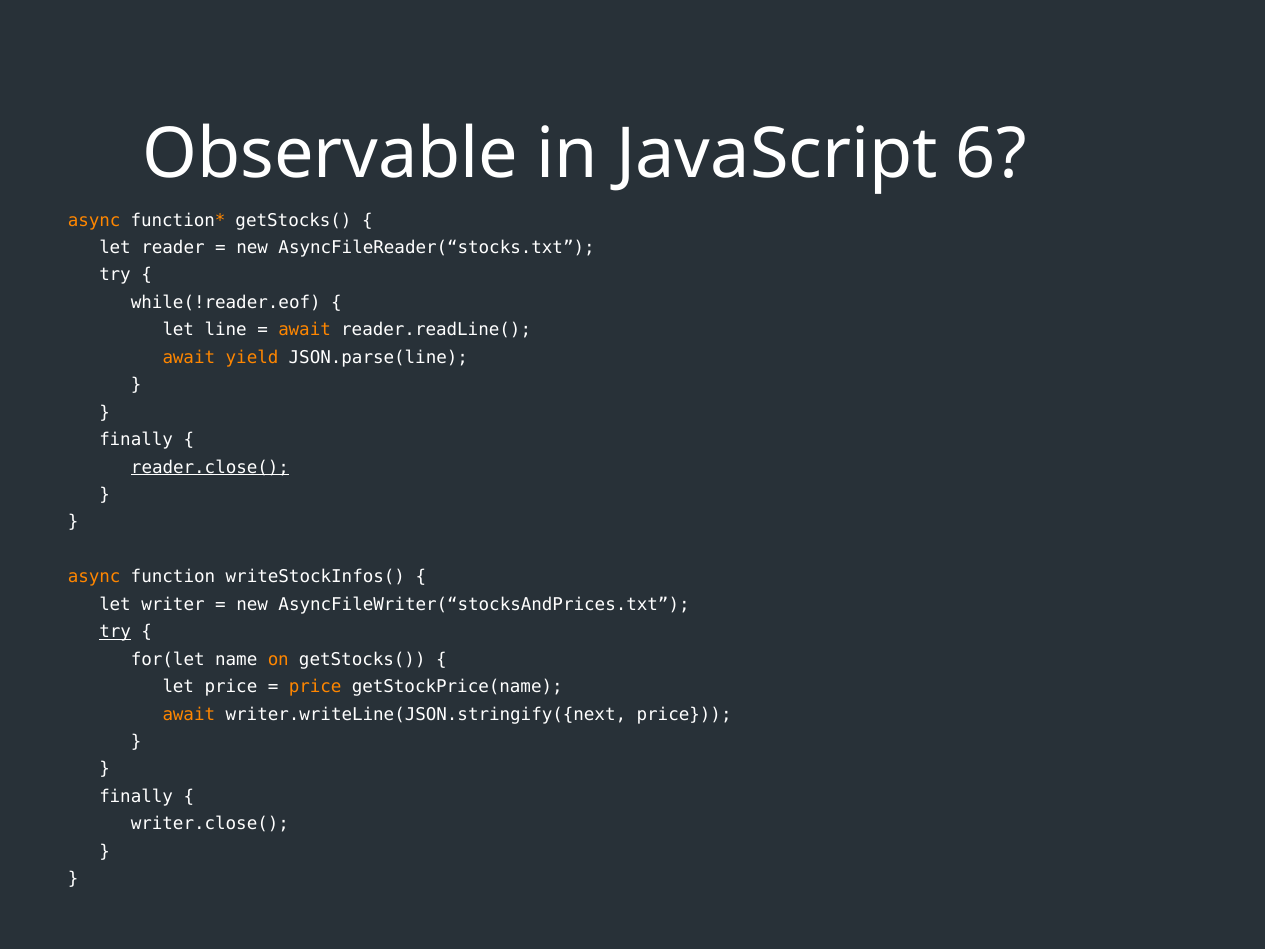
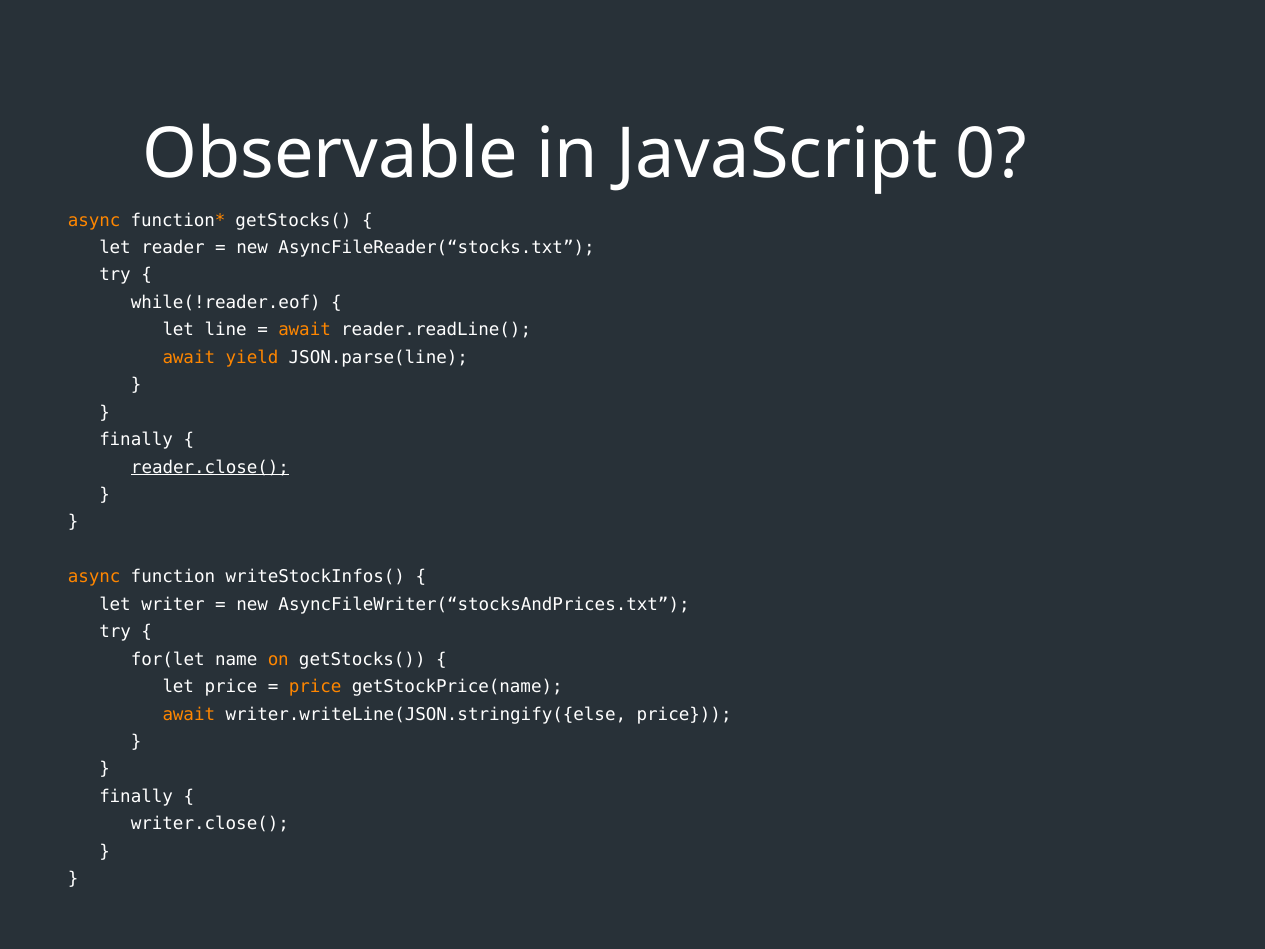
6: 6 -> 0
try at (115, 632) underline: present -> none
writer.writeLine(JSON.stringify({next: writer.writeLine(JSON.stringify({next -> writer.writeLine(JSON.stringify({else
